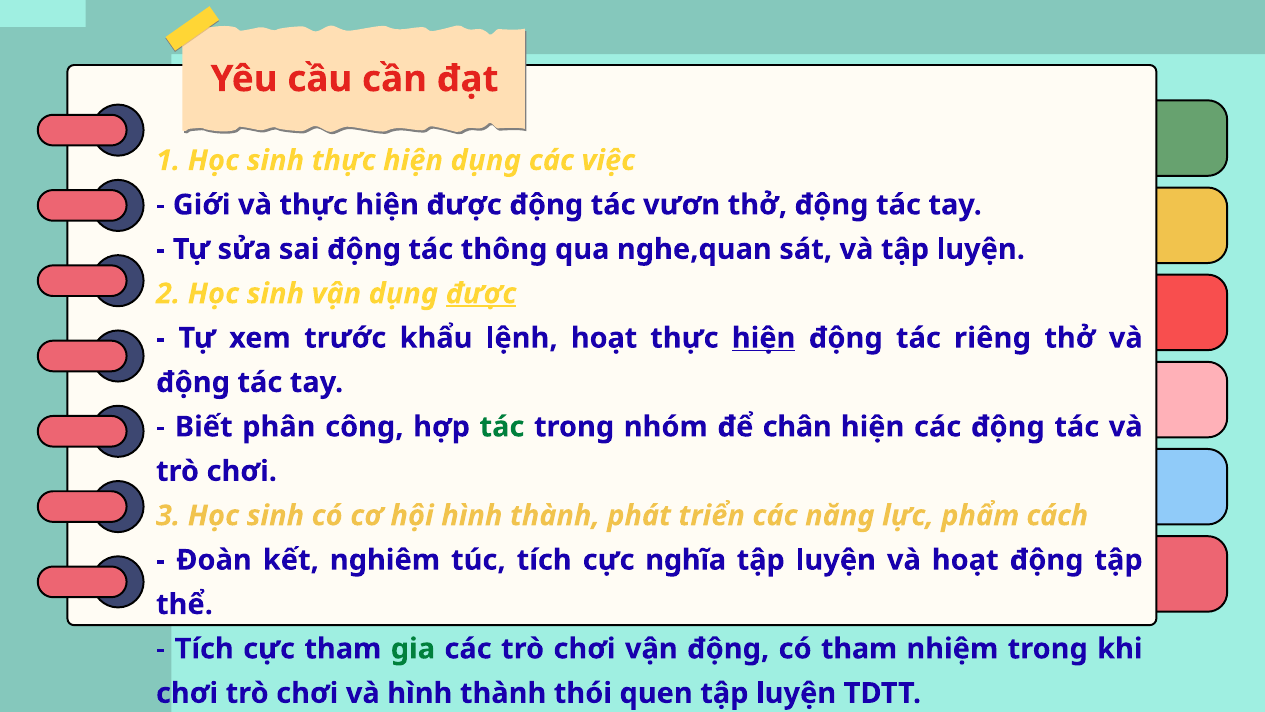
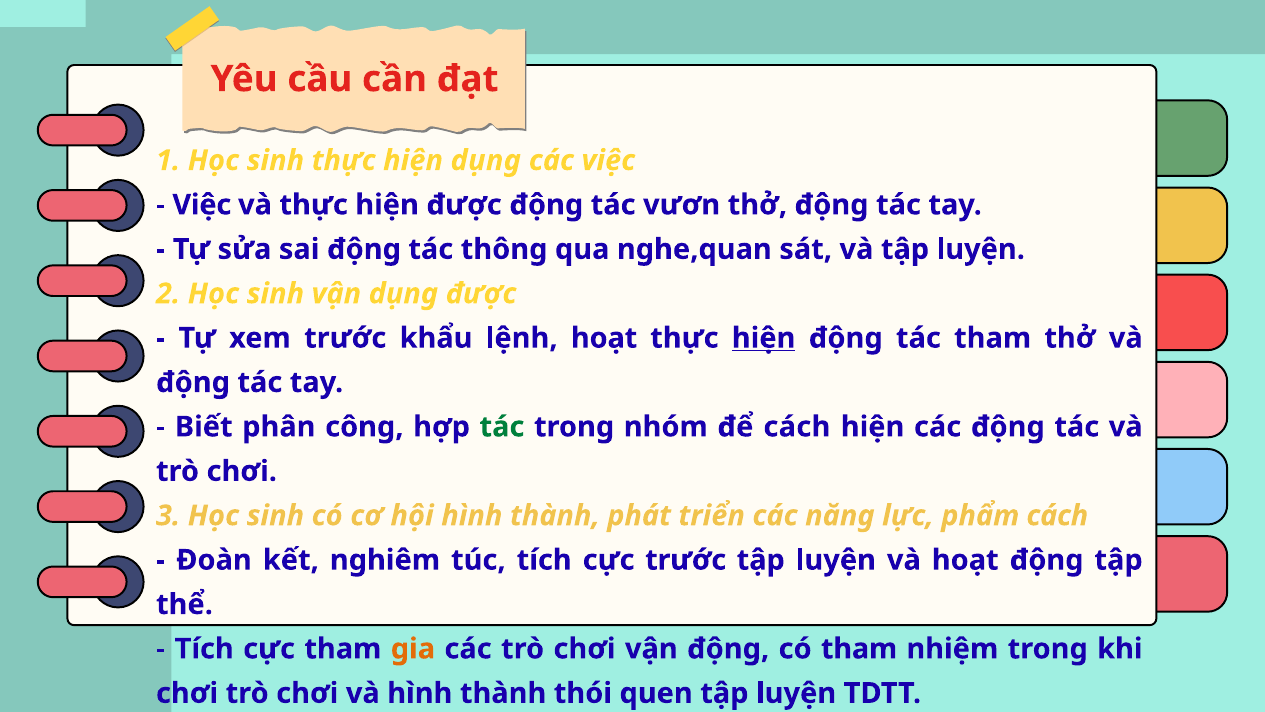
Giới at (202, 205): Giới -> Việc
được at (481, 294) underline: present -> none
tác riêng: riêng -> tham
để chân: chân -> cách
cực nghĩa: nghĩa -> trước
gia colour: green -> orange
